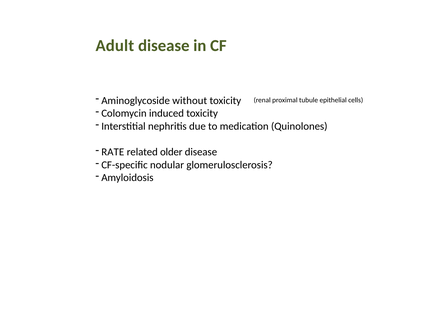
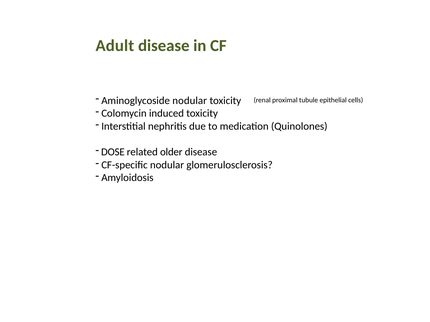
Aminoglycoside without: without -> nodular
RATE: RATE -> DOSE
